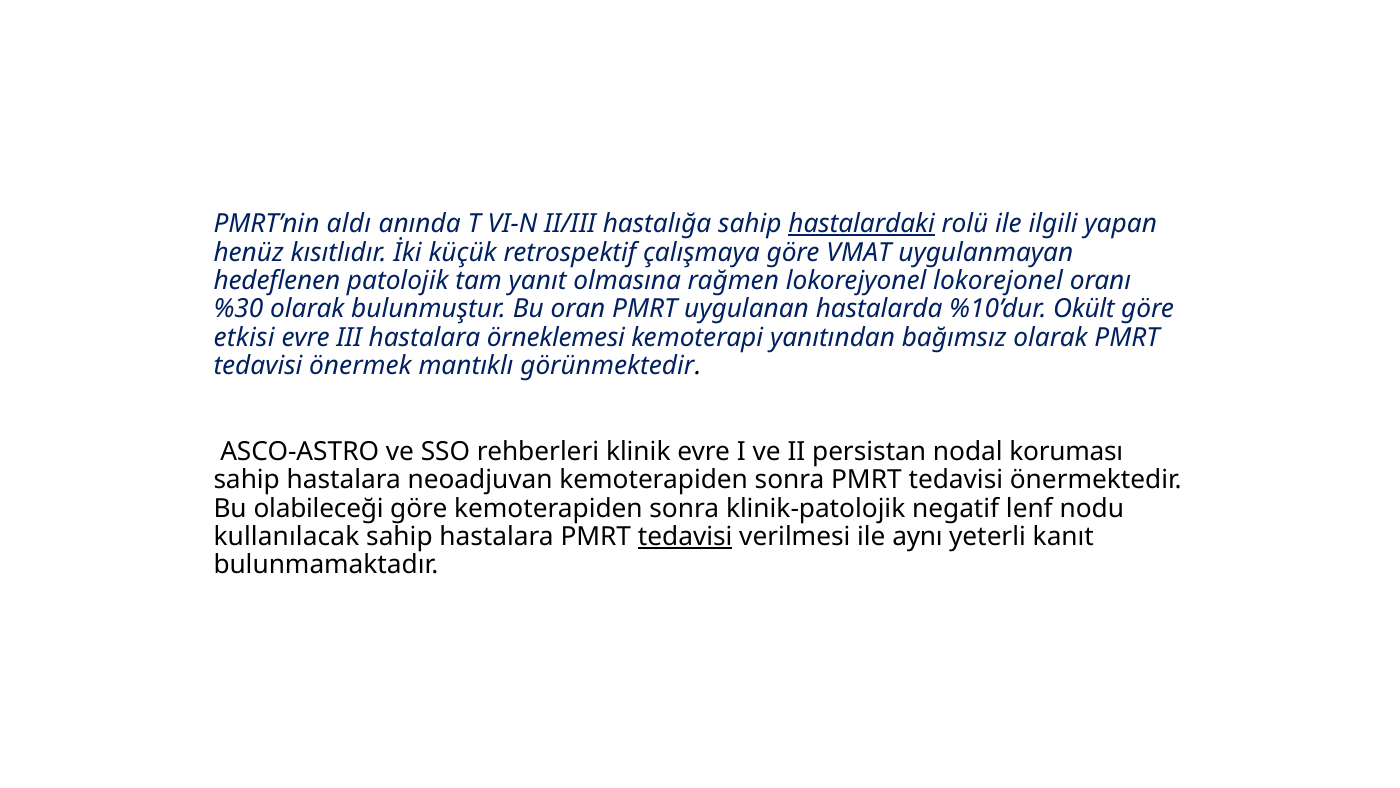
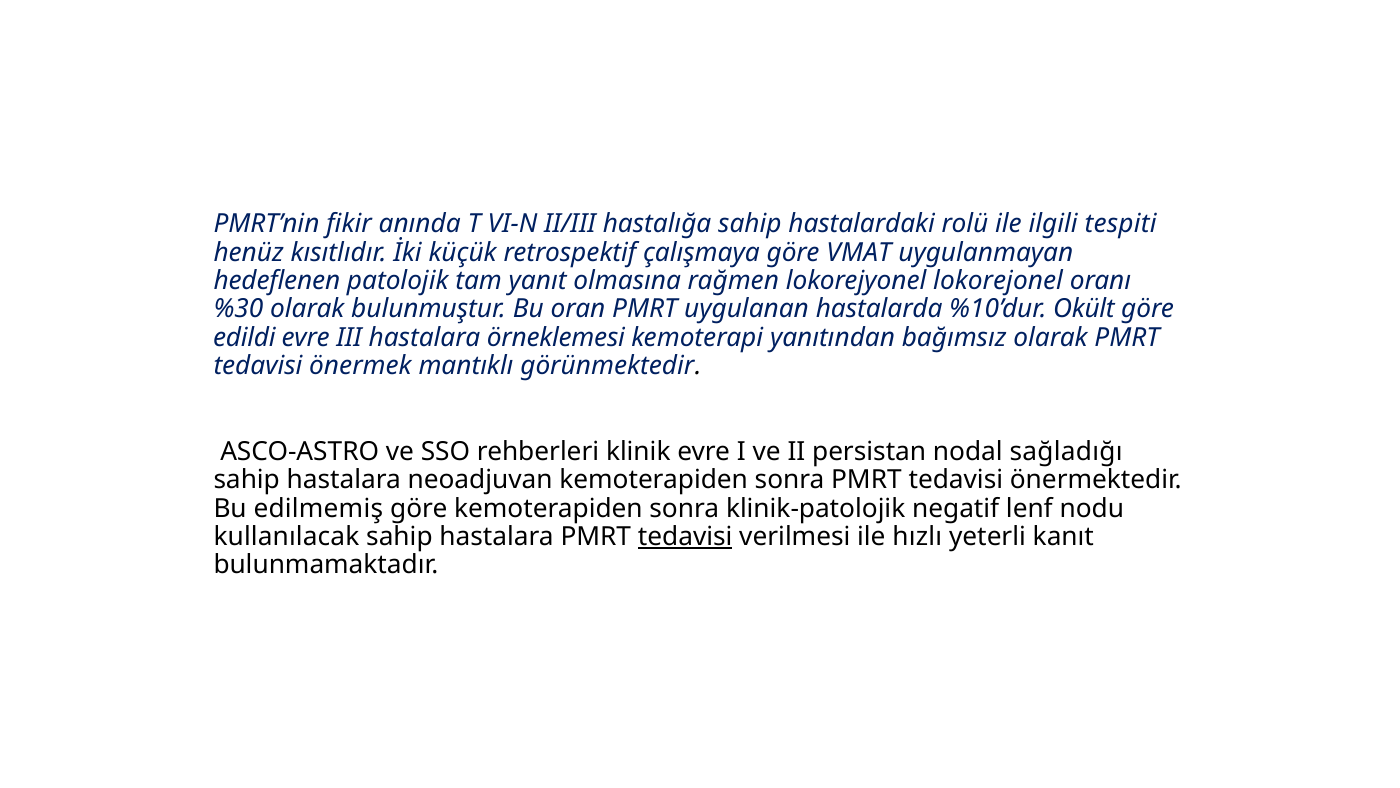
aldı: aldı -> fikir
hastalardaki underline: present -> none
yapan: yapan -> tespiti
etkisi: etkisi -> edildi
koruması: koruması -> sağladığı
olabileceği: olabileceği -> edilmemiş
aynı: aynı -> hızlı
